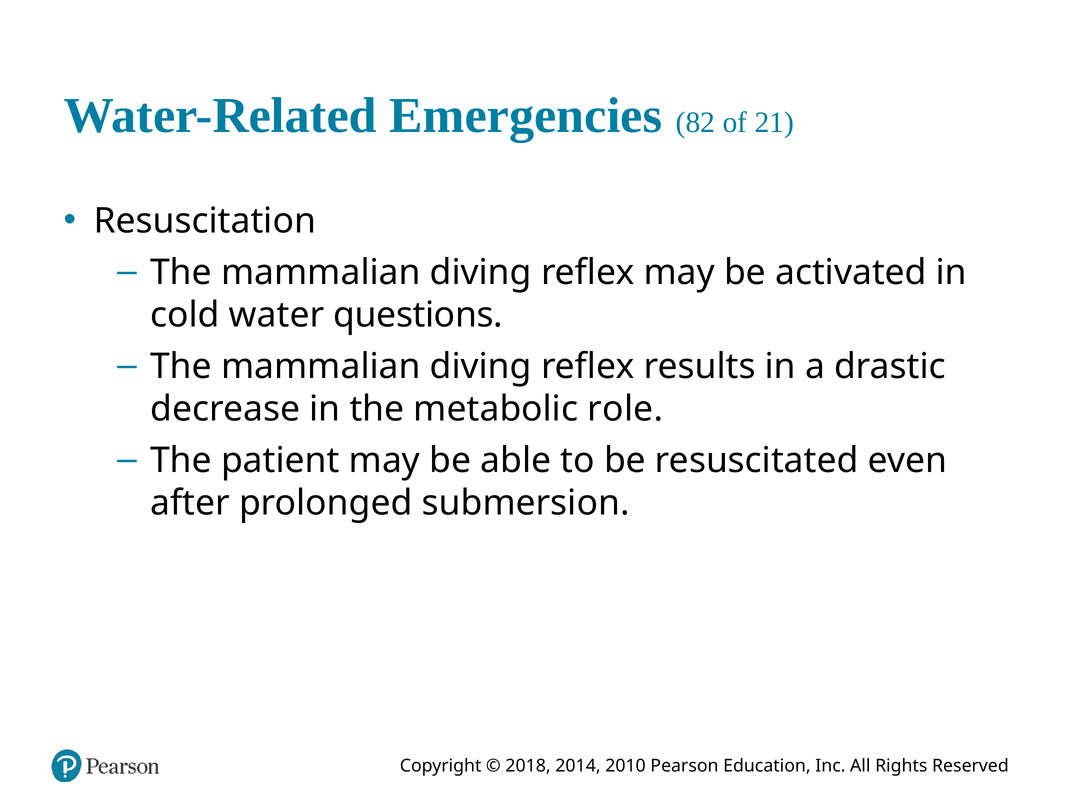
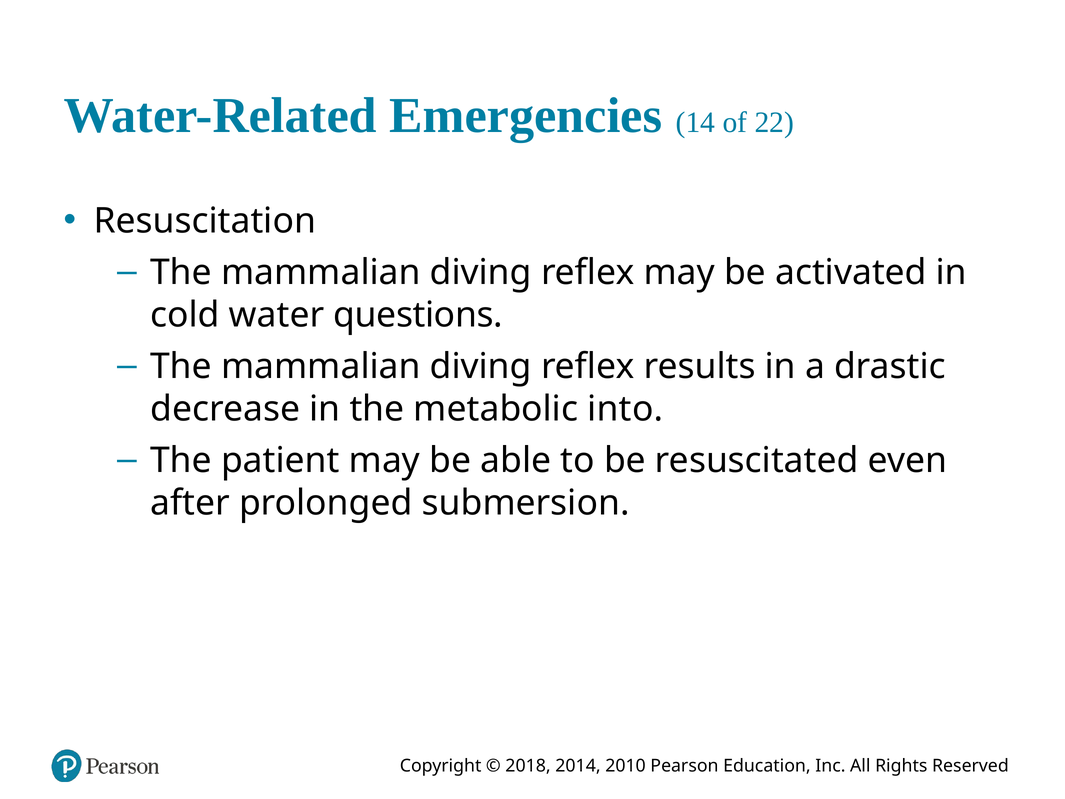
82: 82 -> 14
21: 21 -> 22
role: role -> into
